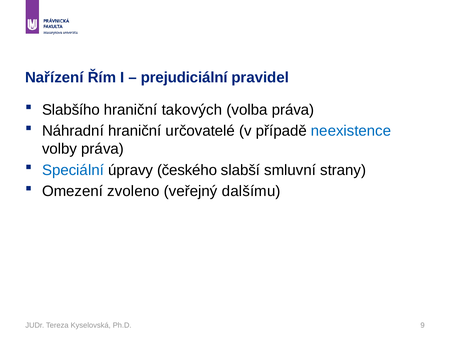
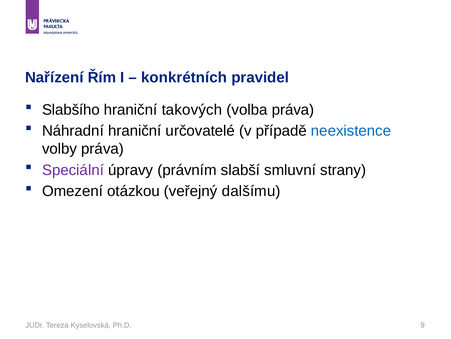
prejudiciální: prejudiciální -> konkrétních
Speciální colour: blue -> purple
českého: českého -> právním
zvoleno: zvoleno -> otázkou
